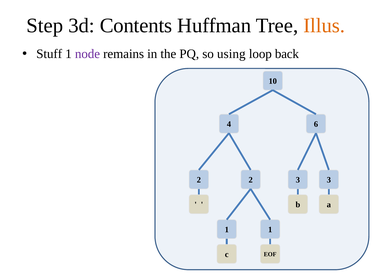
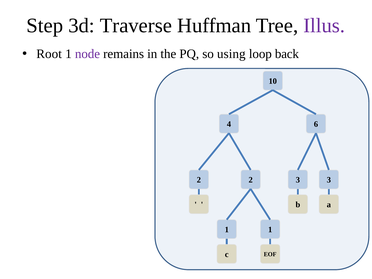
Contents: Contents -> Traverse
Illus colour: orange -> purple
Stuff: Stuff -> Root
